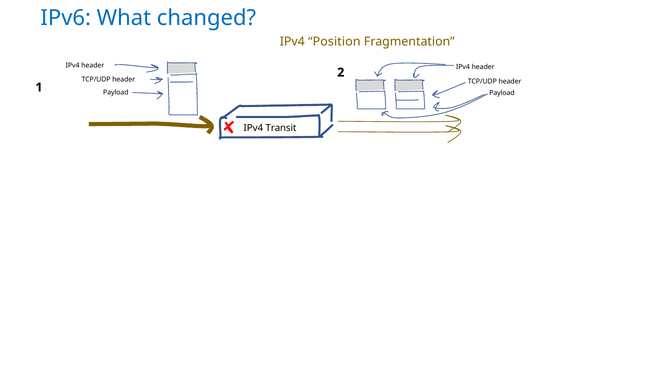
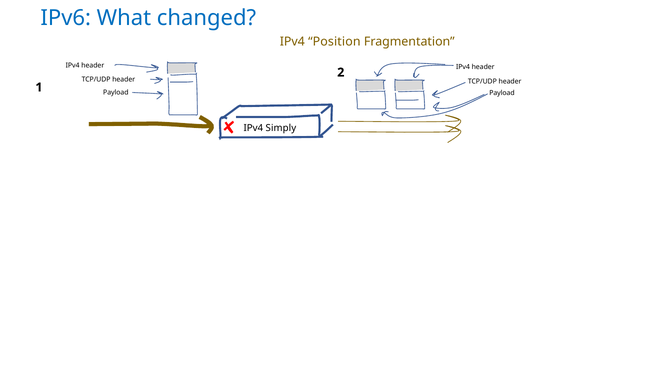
Transit: Transit -> Simply
